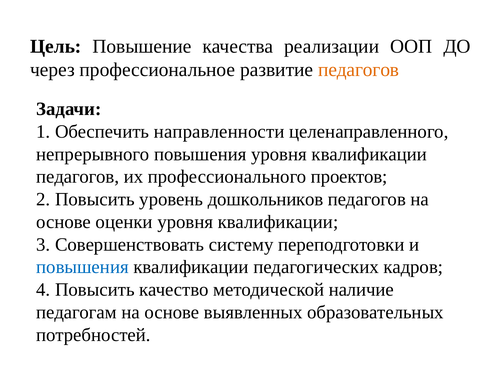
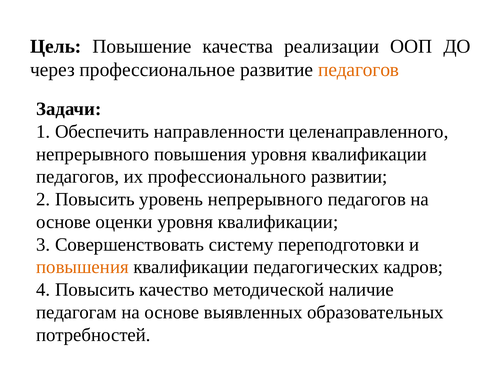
проектов: проектов -> развитии
уровень дошкольников: дошкольников -> непрерывного
повышения at (82, 267) colour: blue -> orange
